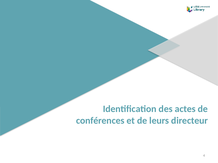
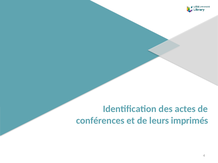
directeur: directeur -> imprimés
